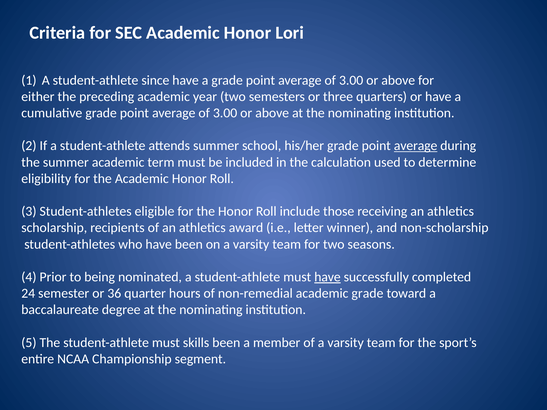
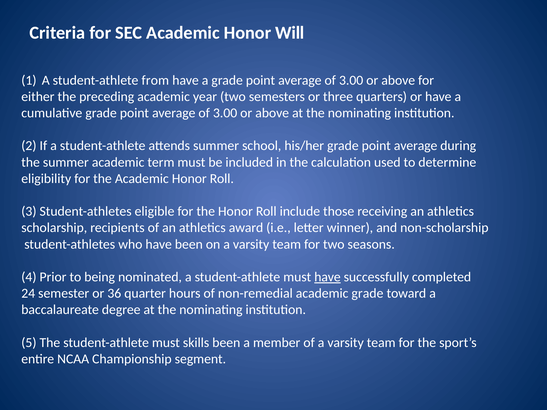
Lori: Lori -> Will
since: since -> from
average at (416, 146) underline: present -> none
